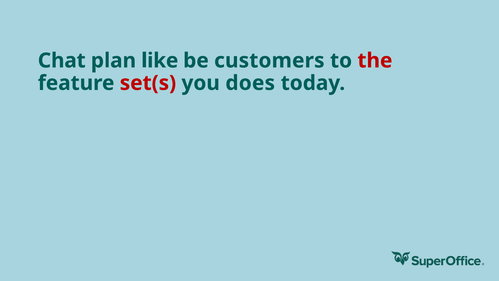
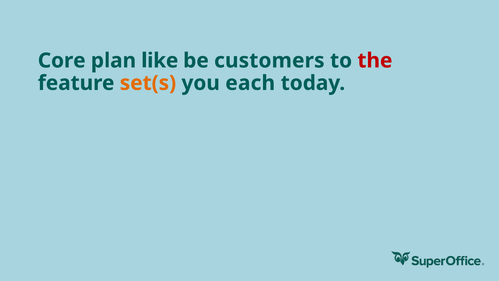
Chat: Chat -> Core
set(s colour: red -> orange
does: does -> each
